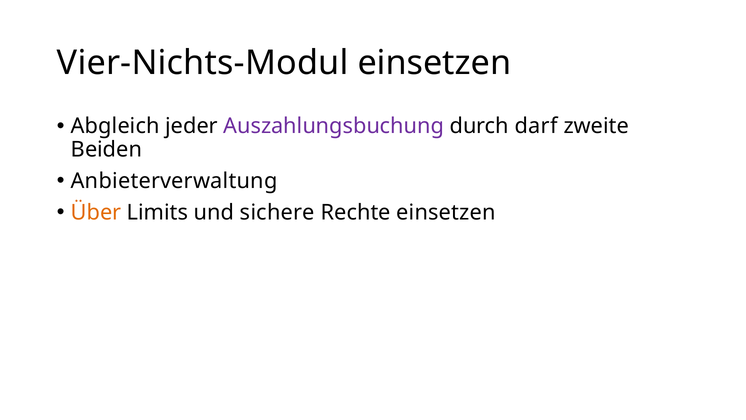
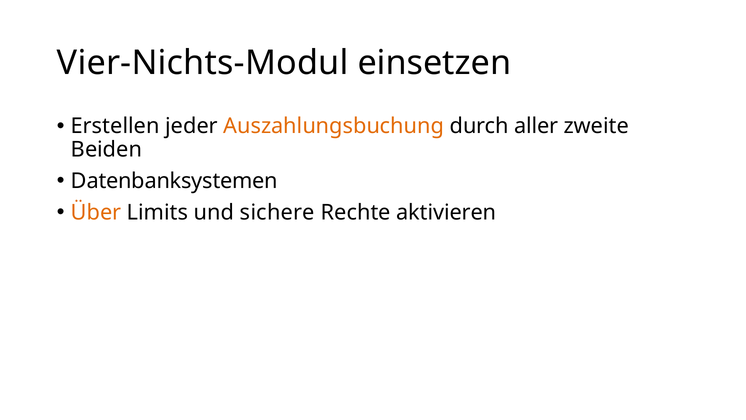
Abgleich: Abgleich -> Erstellen
Auszahlungsbuchung colour: purple -> orange
darf: darf -> aller
Anbieterverwaltung: Anbieterverwaltung -> Datenbanksystemen
Rechte einsetzen: einsetzen -> aktivieren
